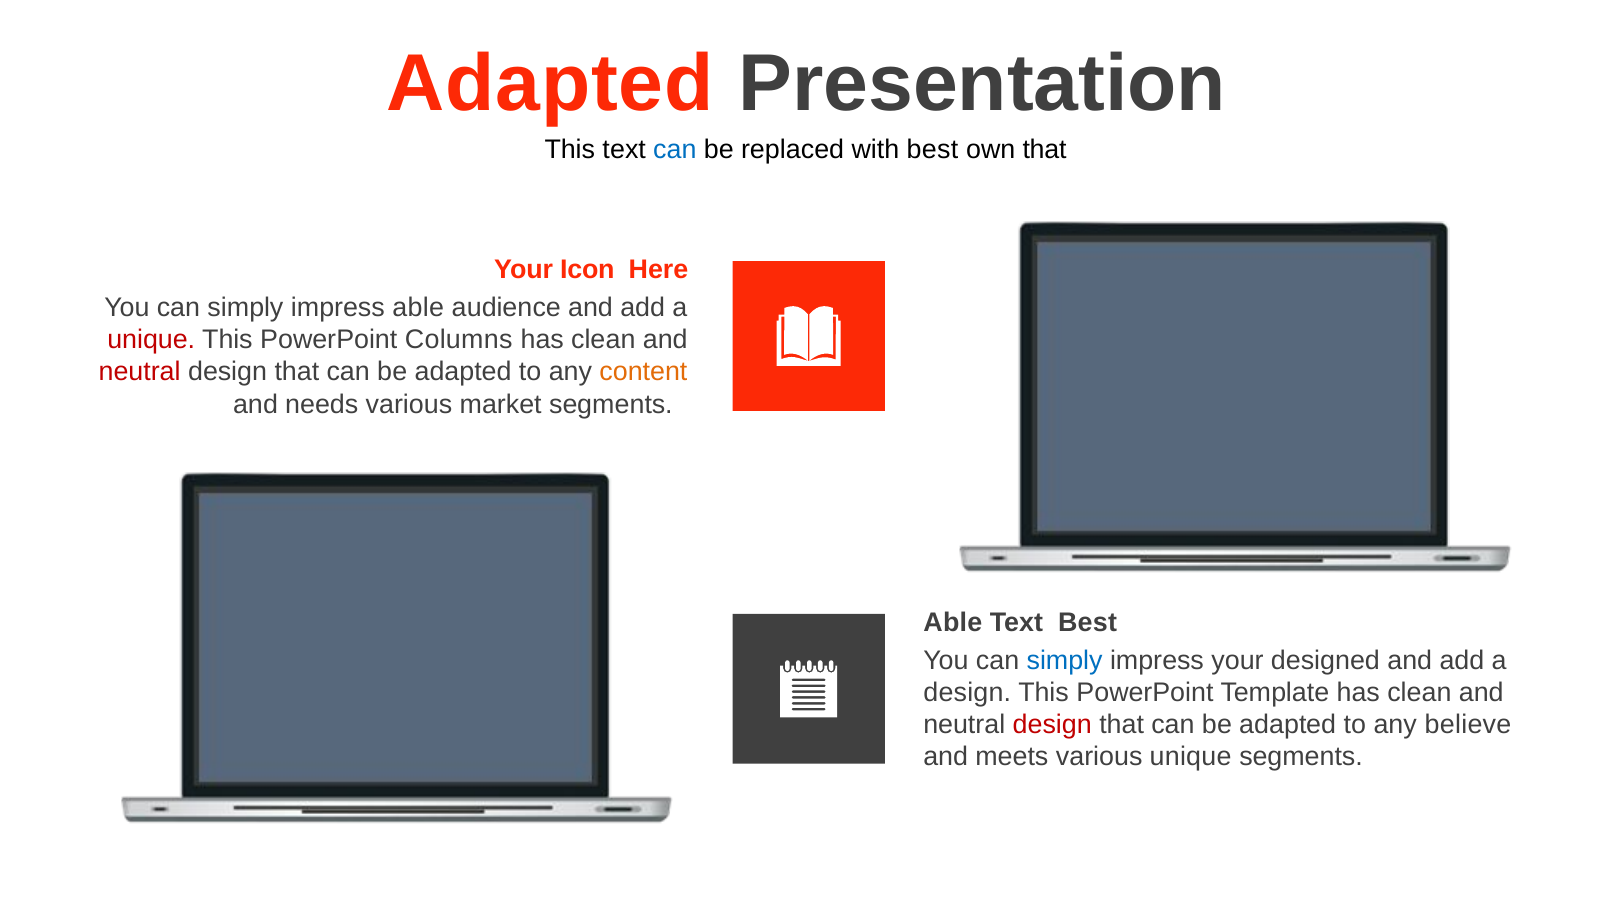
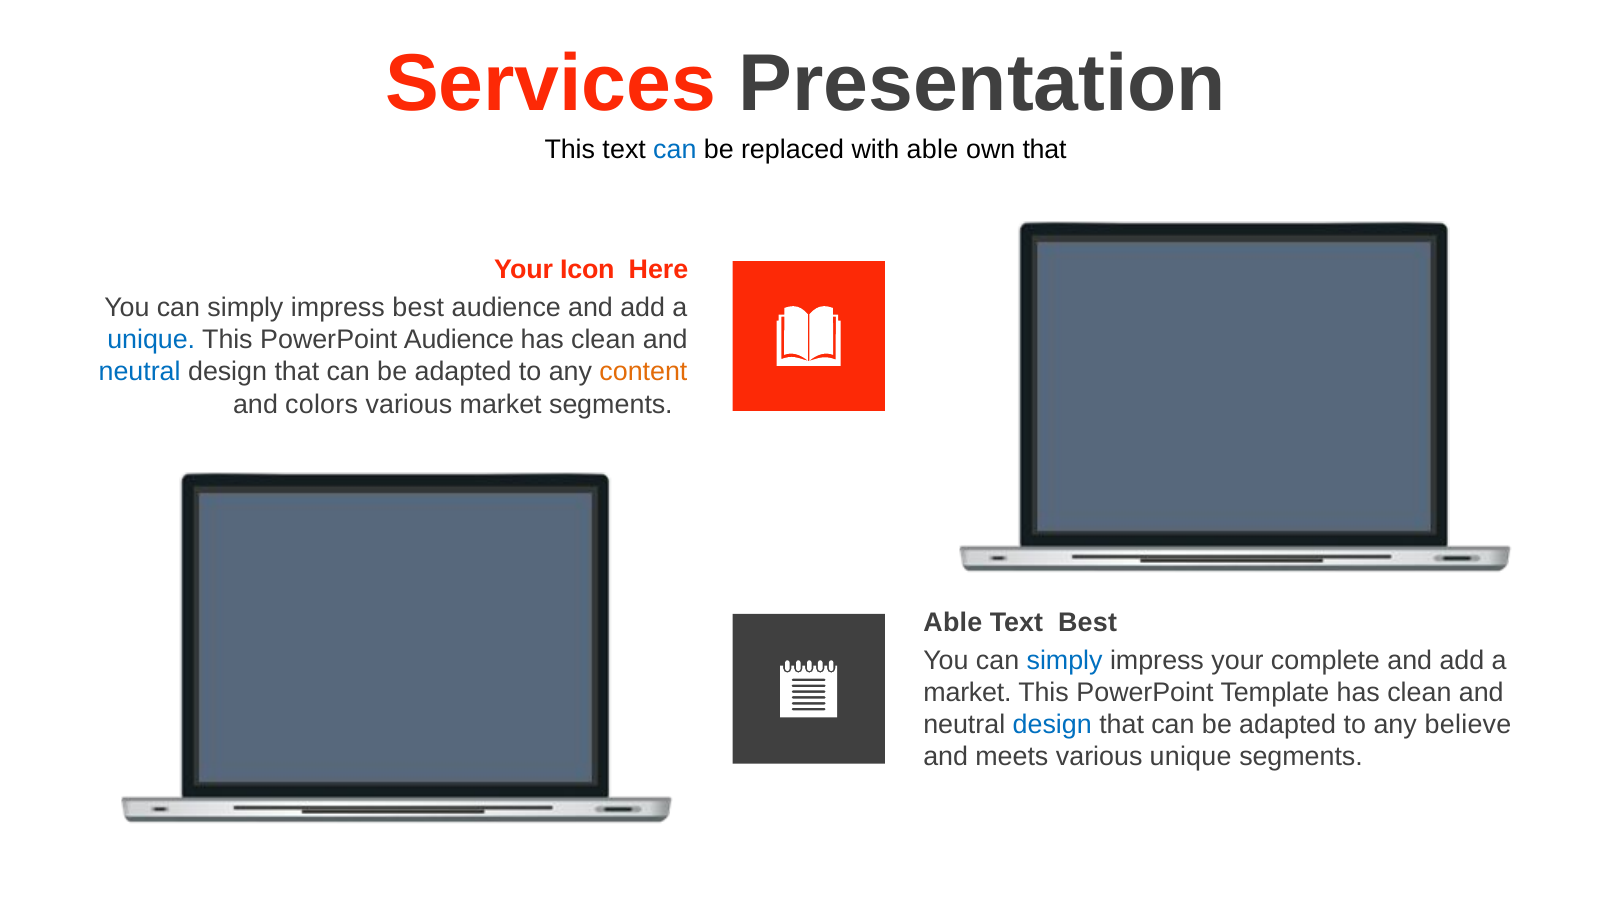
Adapted at (550, 84): Adapted -> Services
with best: best -> able
impress able: able -> best
unique at (151, 340) colour: red -> blue
PowerPoint Columns: Columns -> Audience
neutral at (140, 372) colour: red -> blue
needs: needs -> colors
designed: designed -> complete
design at (967, 692): design -> market
design at (1052, 724) colour: red -> blue
